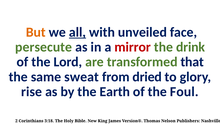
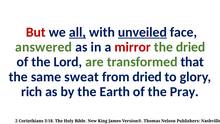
But colour: orange -> red
unveiled underline: none -> present
persecute: persecute -> answered
the drink: drink -> dried
rise: rise -> rich
Foul: Foul -> Pray
